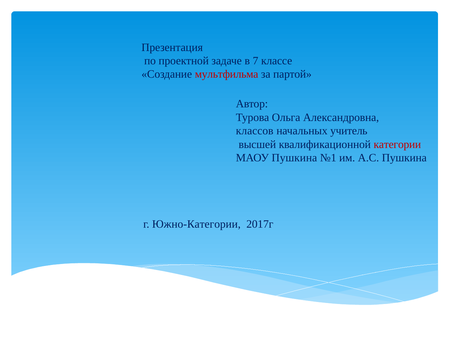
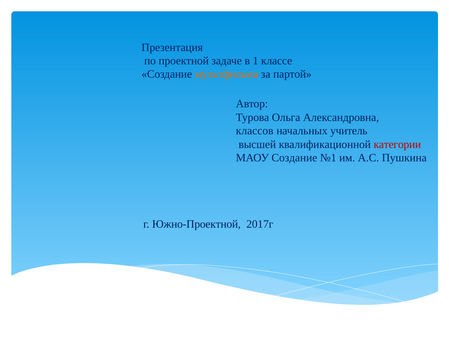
7: 7 -> 1
мультфильма colour: red -> orange
МАОУ Пушкина: Пушкина -> Создание
Южно-Категории: Южно-Категории -> Южно-Проектной
